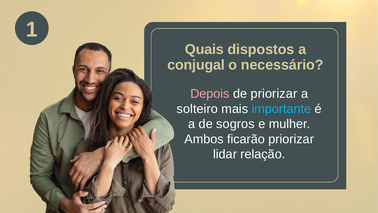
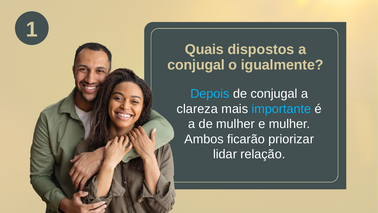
necessário: necessário -> igualmente
Depois colour: pink -> light blue
de priorizar: priorizar -> conjugal
solteiro: solteiro -> clareza
de sogros: sogros -> mulher
